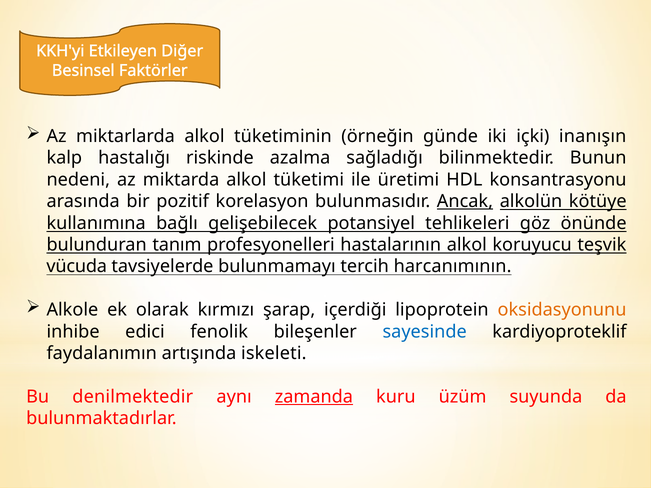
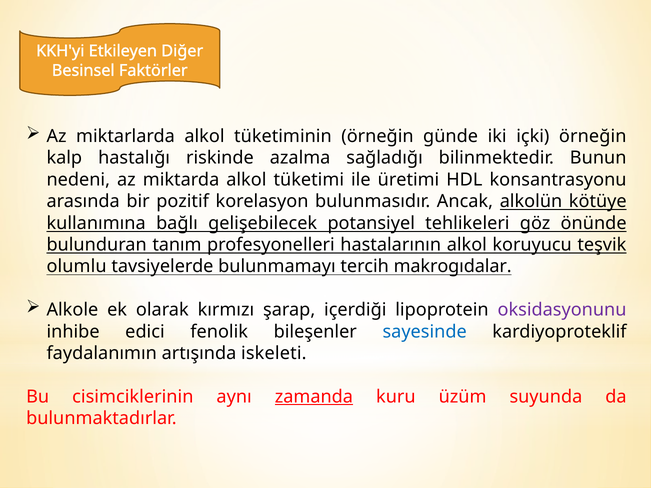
içki inanışın: inanışın -> örneğin
Ancak underline: present -> none
vücuda: vücuda -> olumlu
harcanımının: harcanımının -> makrogıdalar
oksidasyonunu colour: orange -> purple
denilmektedir: denilmektedir -> cisimciklerinin
